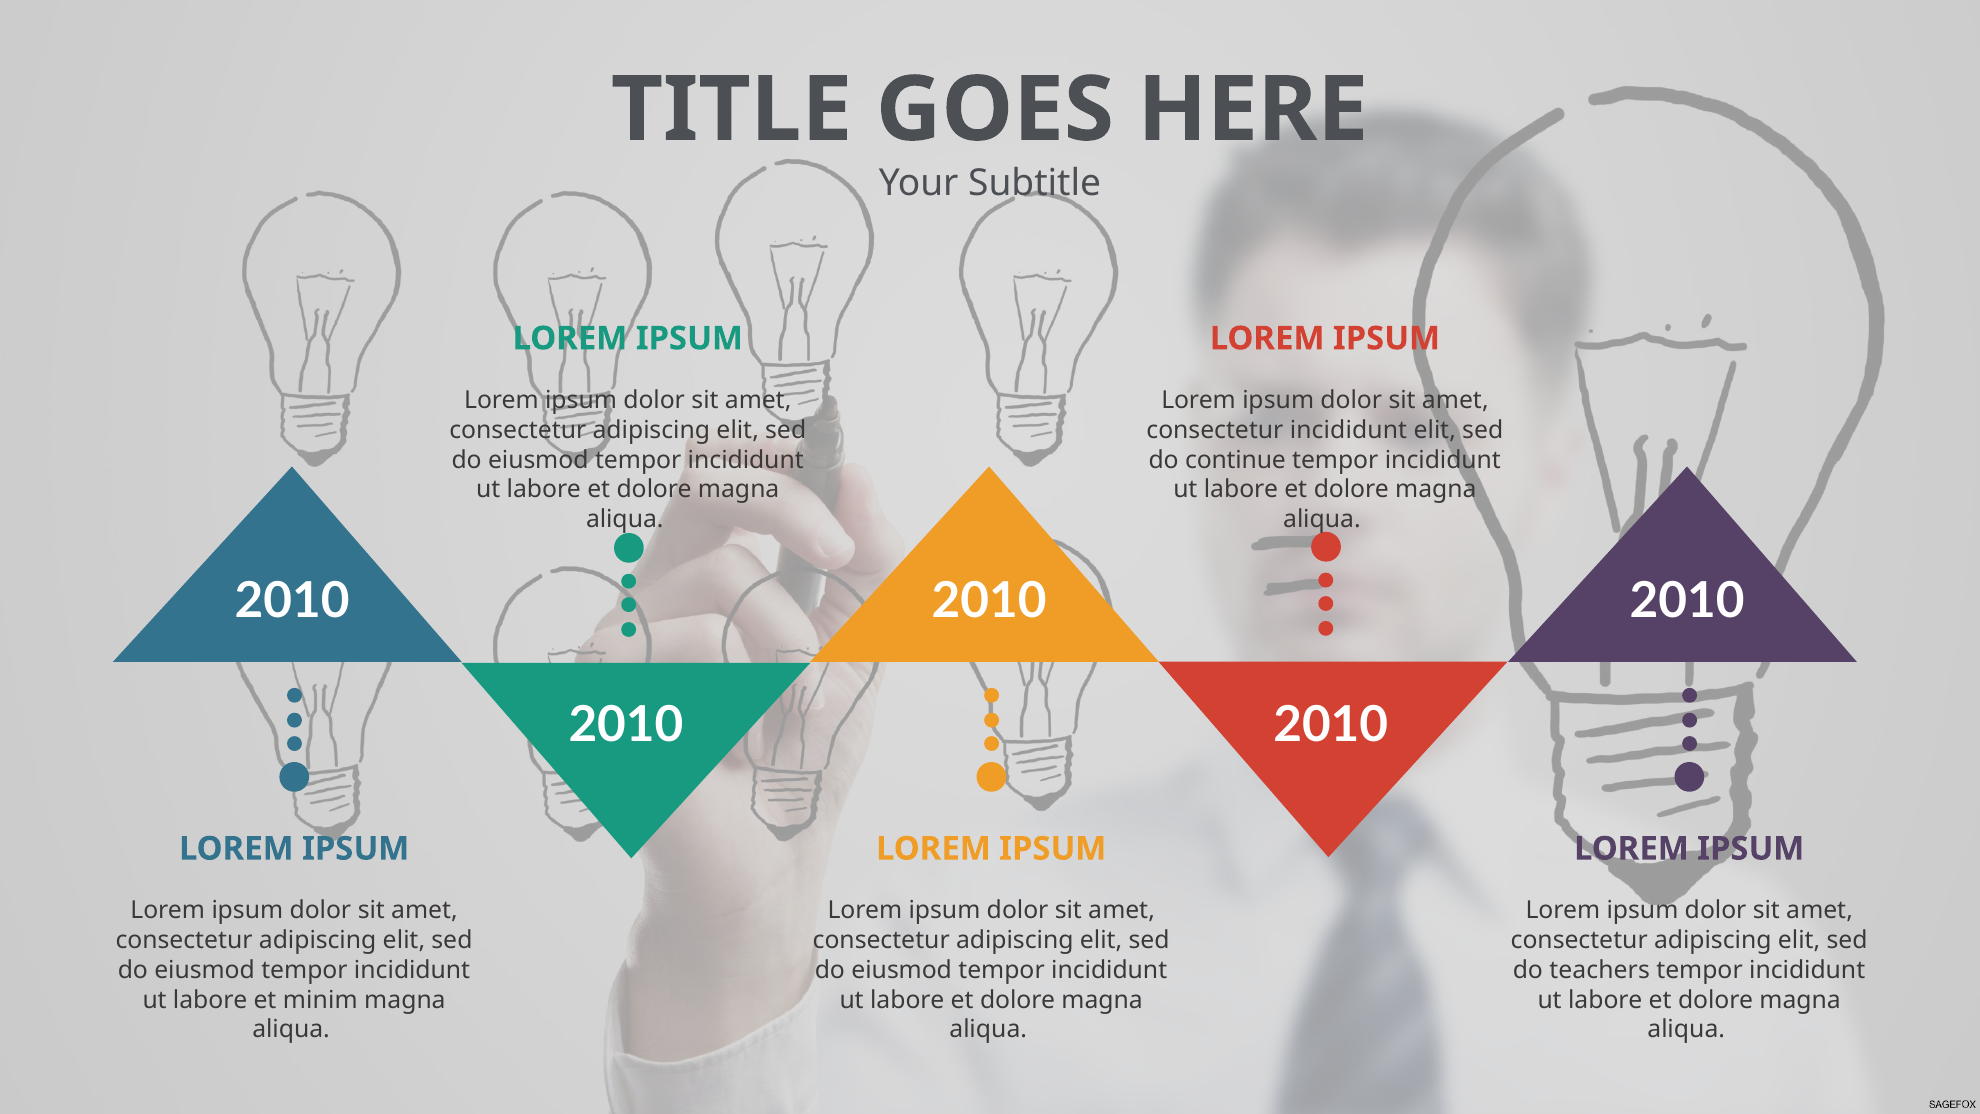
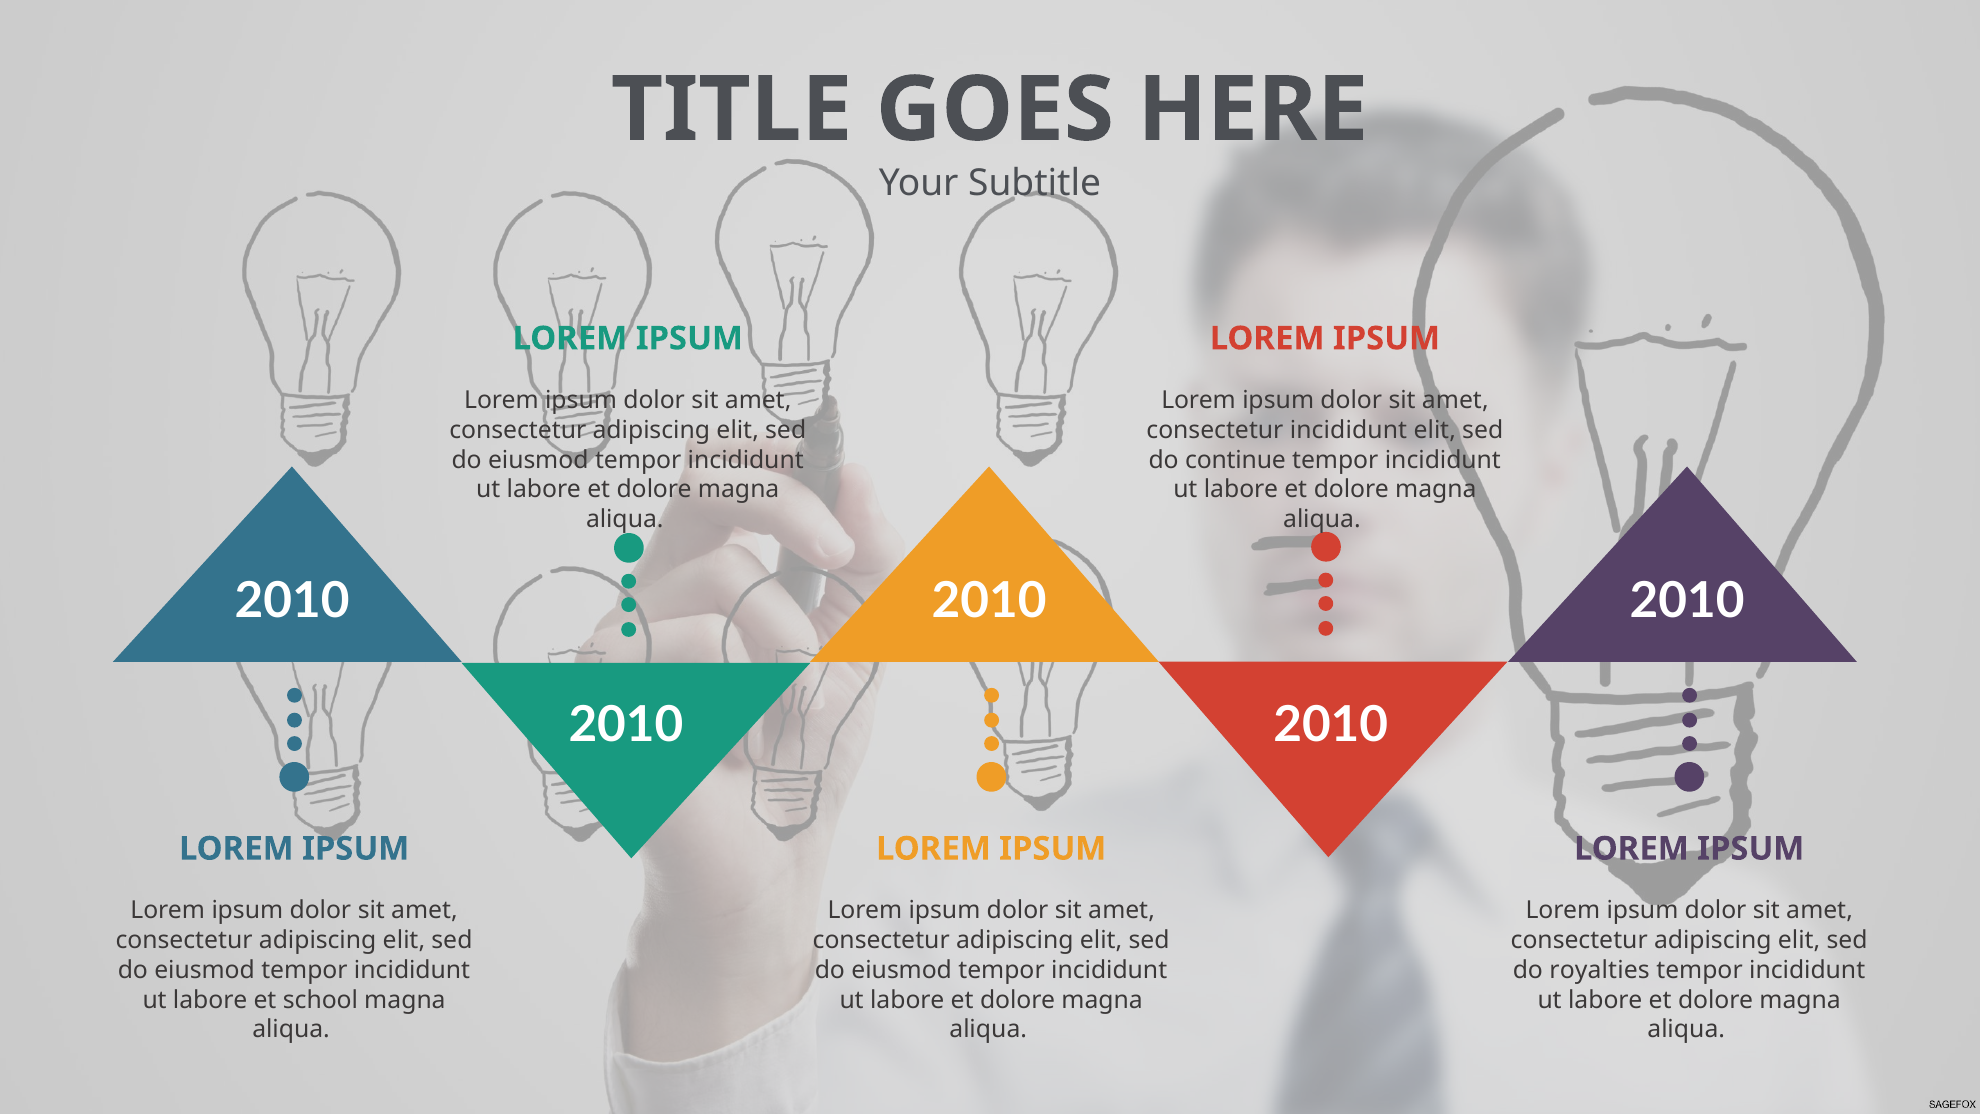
teachers: teachers -> royalties
minim: minim -> school
